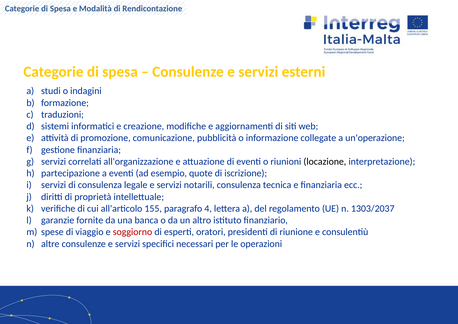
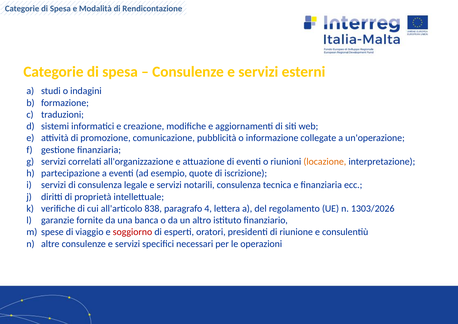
locazione colour: black -> orange
155: 155 -> 838
1303/2037: 1303/2037 -> 1303/2026
